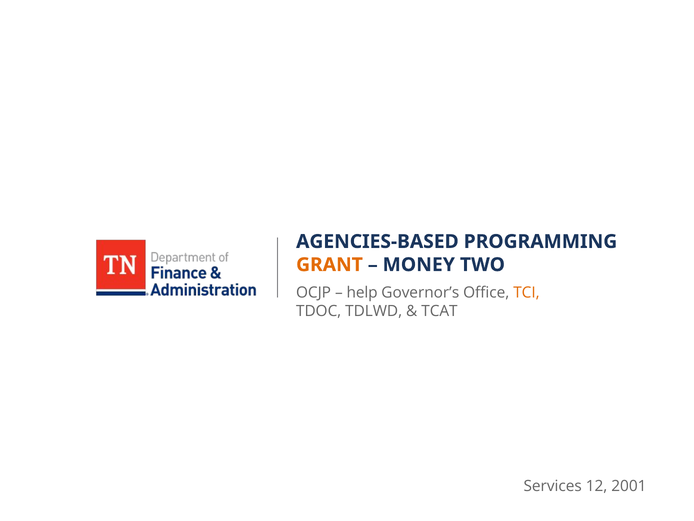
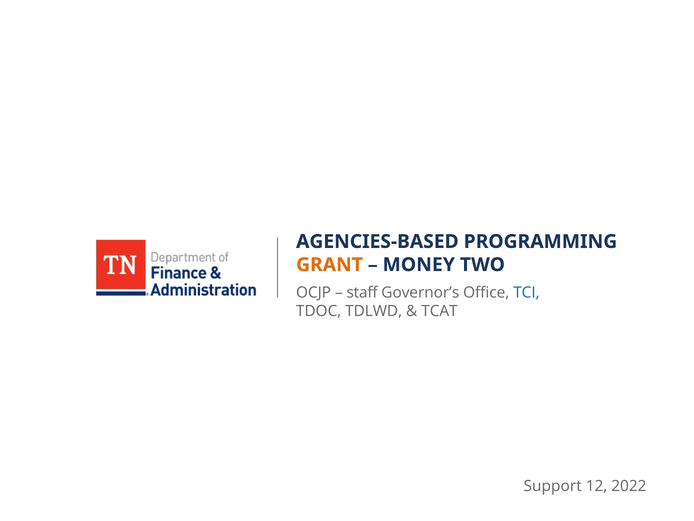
help: help -> staff
TCI colour: orange -> blue
Services: Services -> Support
2001: 2001 -> 2022
